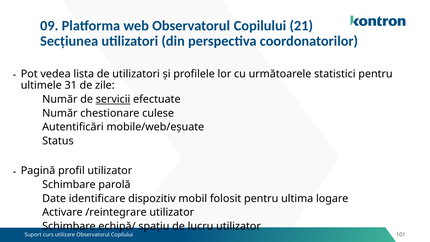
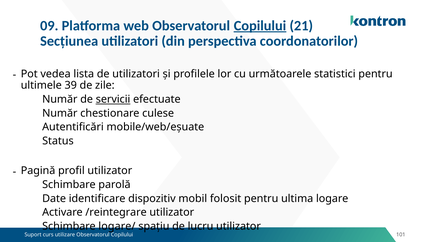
Copilului at (260, 26) underline: none -> present
31: 31 -> 39
echipă/: echipă/ -> logare/
